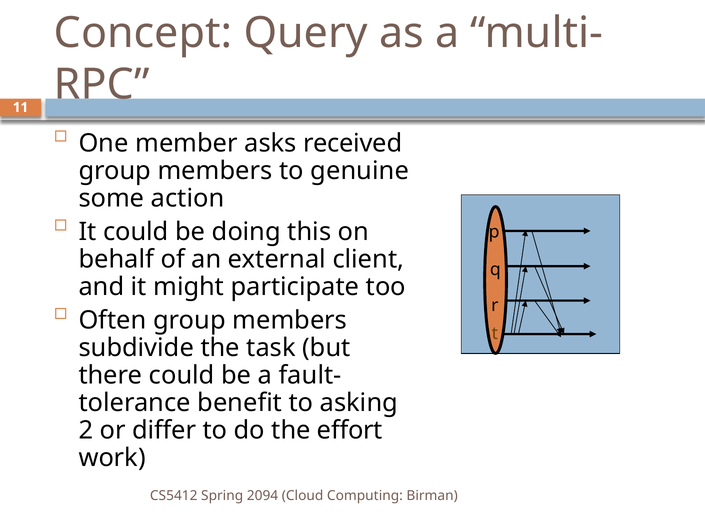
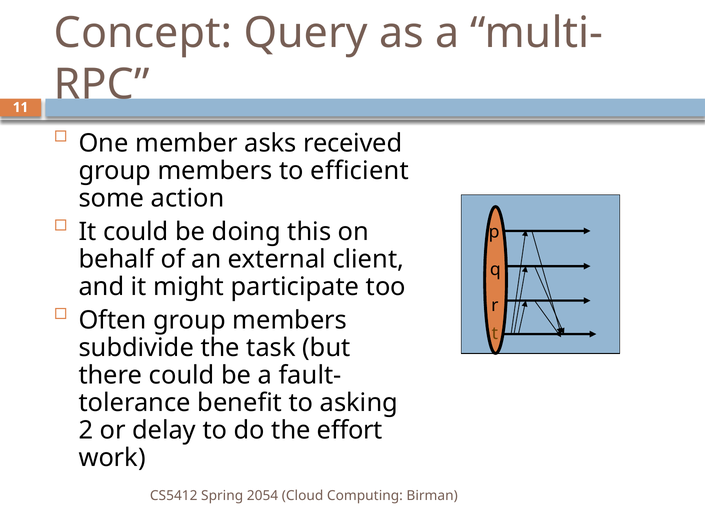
genuine: genuine -> efficient
differ: differ -> delay
2094: 2094 -> 2054
